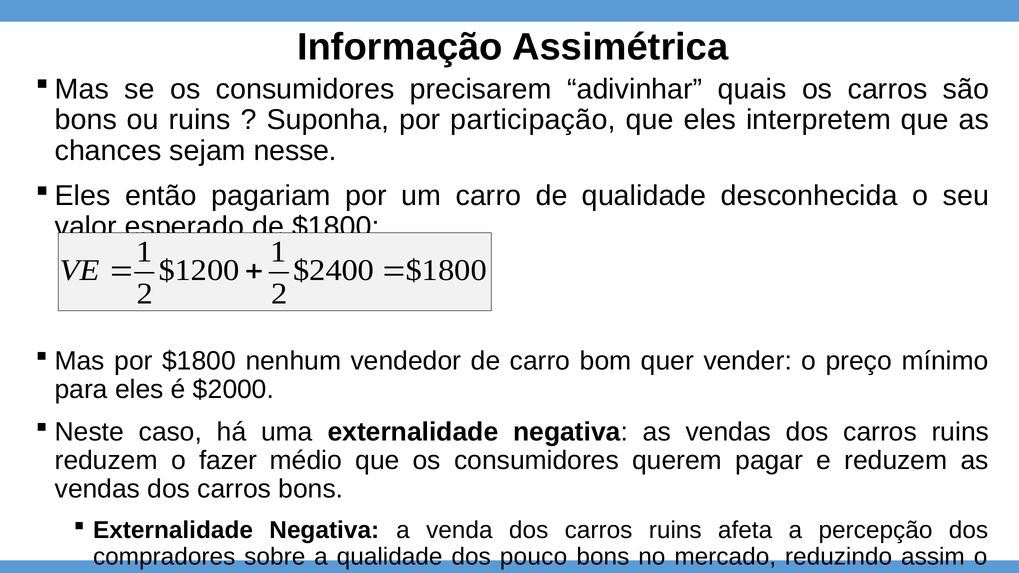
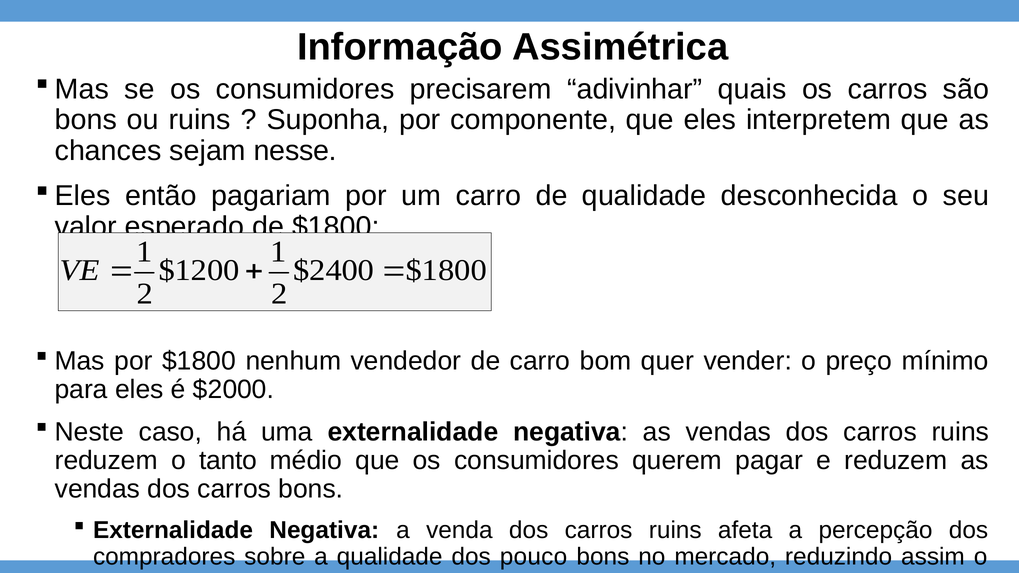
participação: participação -> componente
fazer: fazer -> tanto
